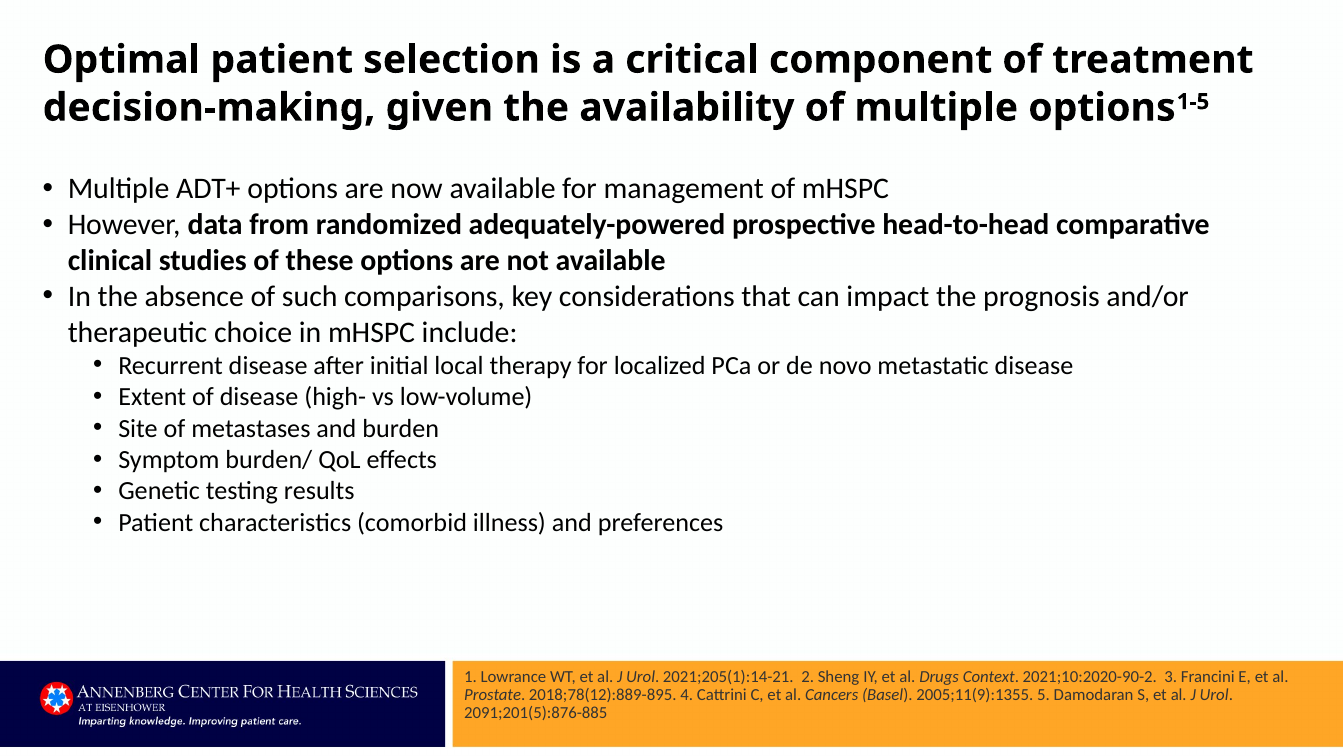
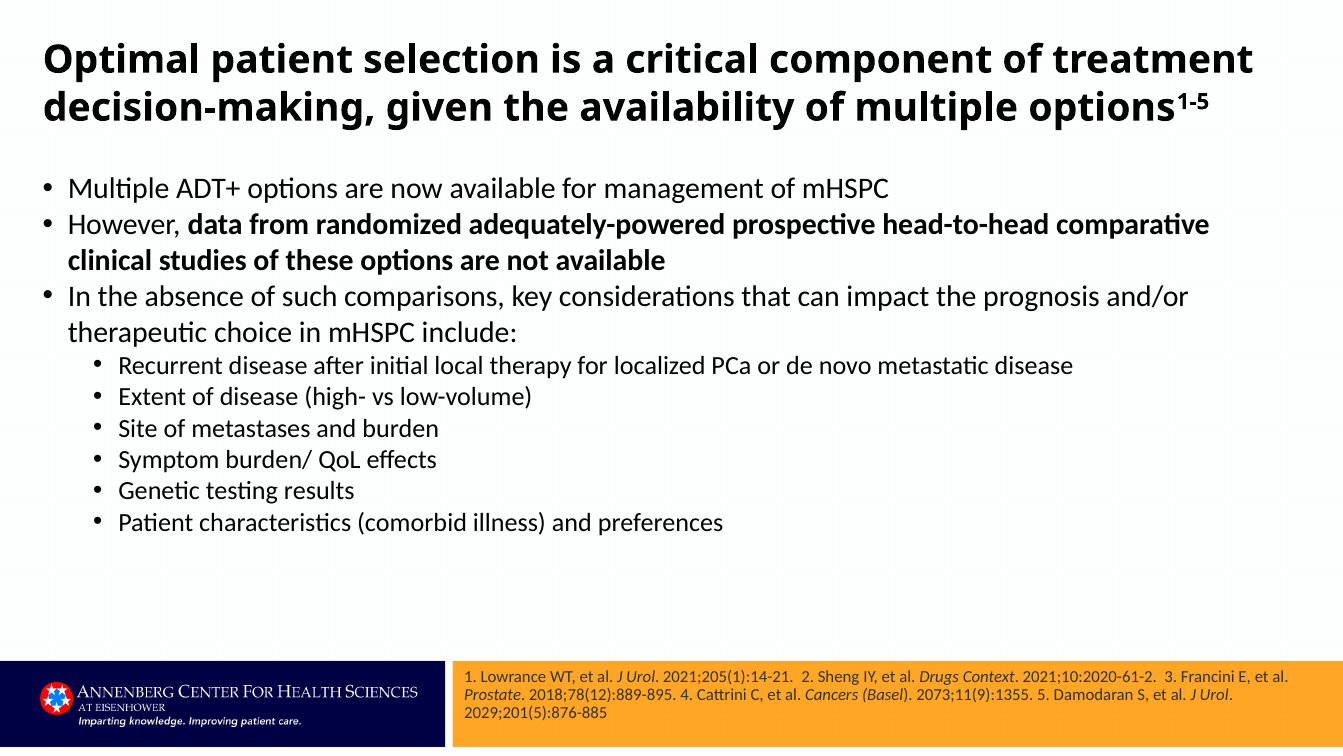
2021;10:2020-90-2: 2021;10:2020-90-2 -> 2021;10:2020-61-2
2005;11(9):1355: 2005;11(9):1355 -> 2073;11(9):1355
2091;201(5):876-885: 2091;201(5):876-885 -> 2029;201(5):876-885
